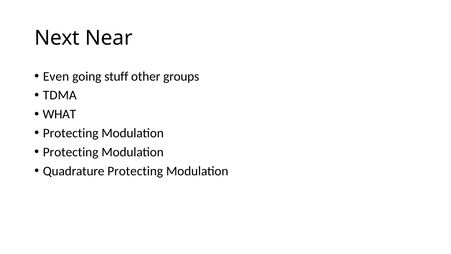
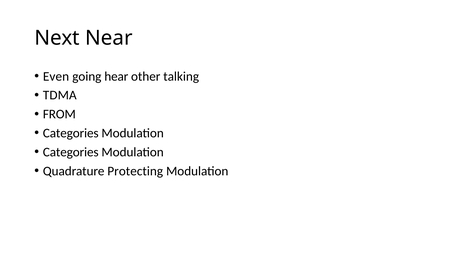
stuff: stuff -> hear
groups: groups -> talking
WHAT: WHAT -> FROM
Protecting at (71, 133): Protecting -> Categories
Protecting at (71, 152): Protecting -> Categories
